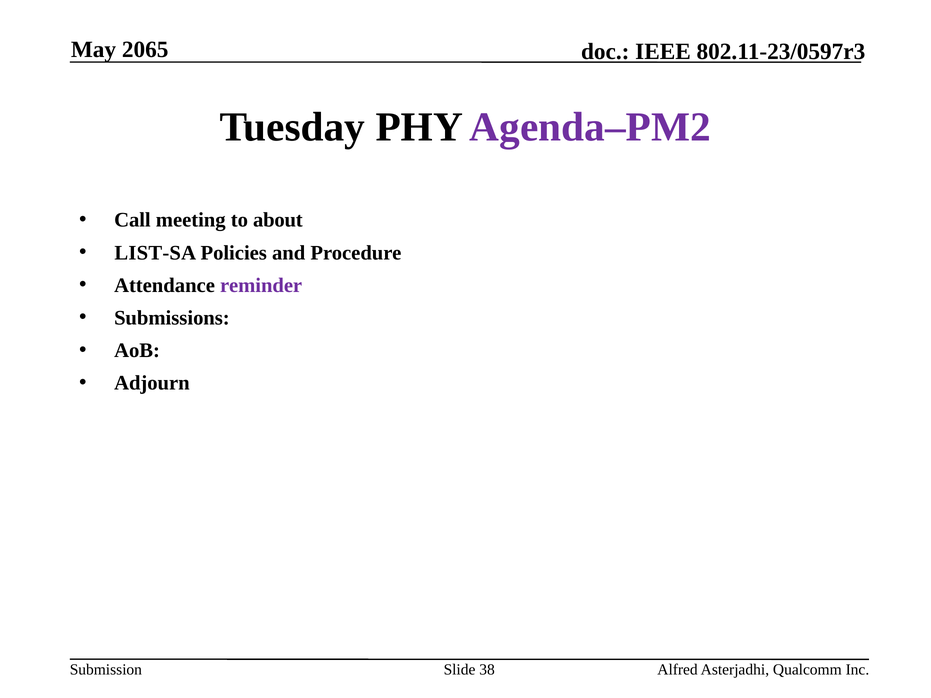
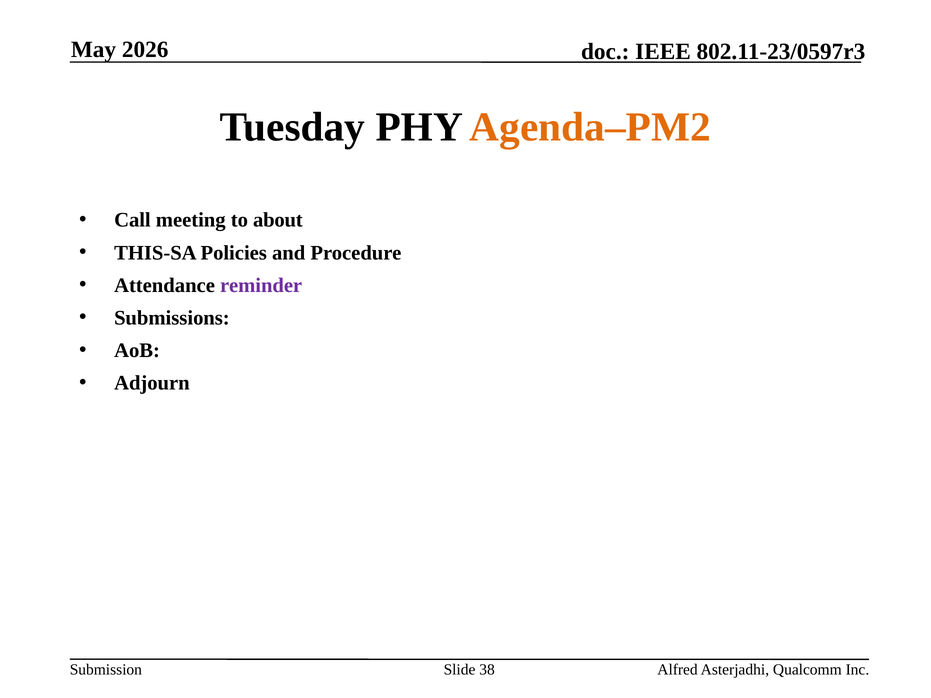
2065: 2065 -> 2026
Agenda–PM2 colour: purple -> orange
LIST-SA: LIST-SA -> THIS-SA
